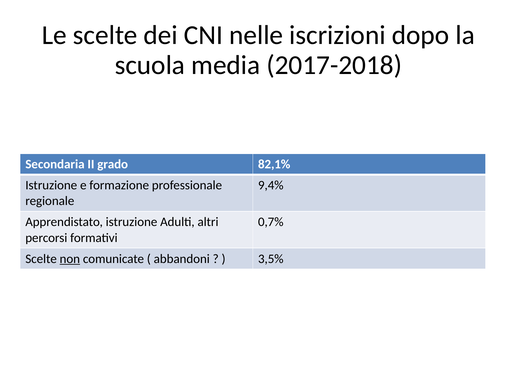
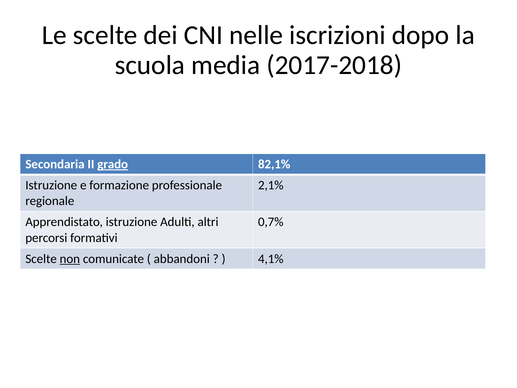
grado underline: none -> present
9,4%: 9,4% -> 2,1%
3,5%: 3,5% -> 4,1%
